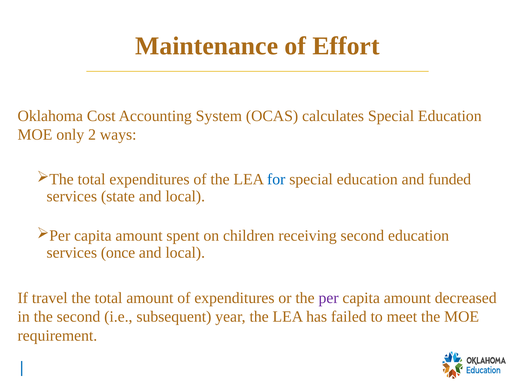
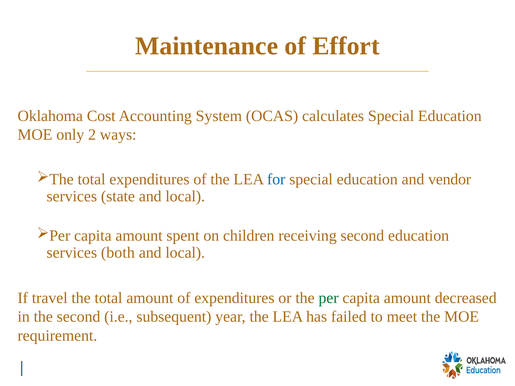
funded: funded -> vendor
once: once -> both
per colour: purple -> green
